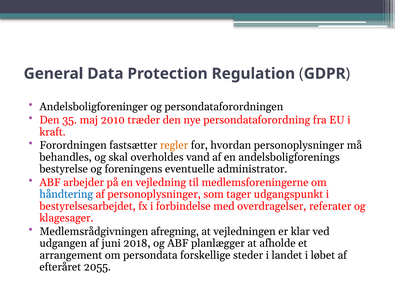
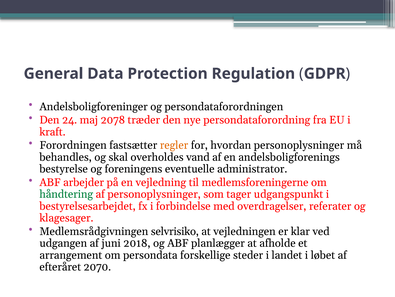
35: 35 -> 24
2010: 2010 -> 2078
håndtering colour: blue -> green
afregning: afregning -> selvrisiko
2055: 2055 -> 2070
